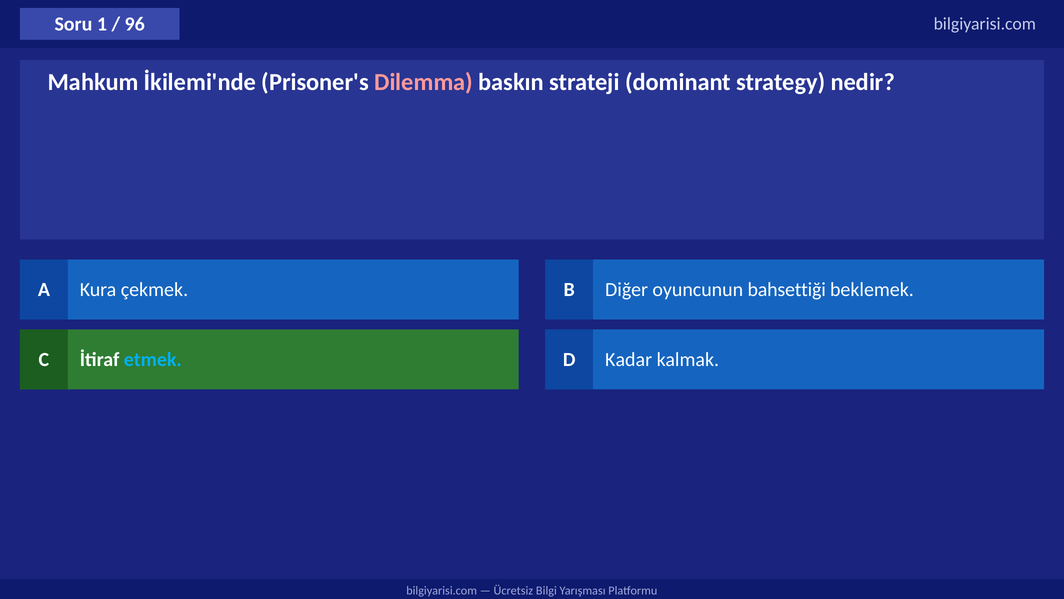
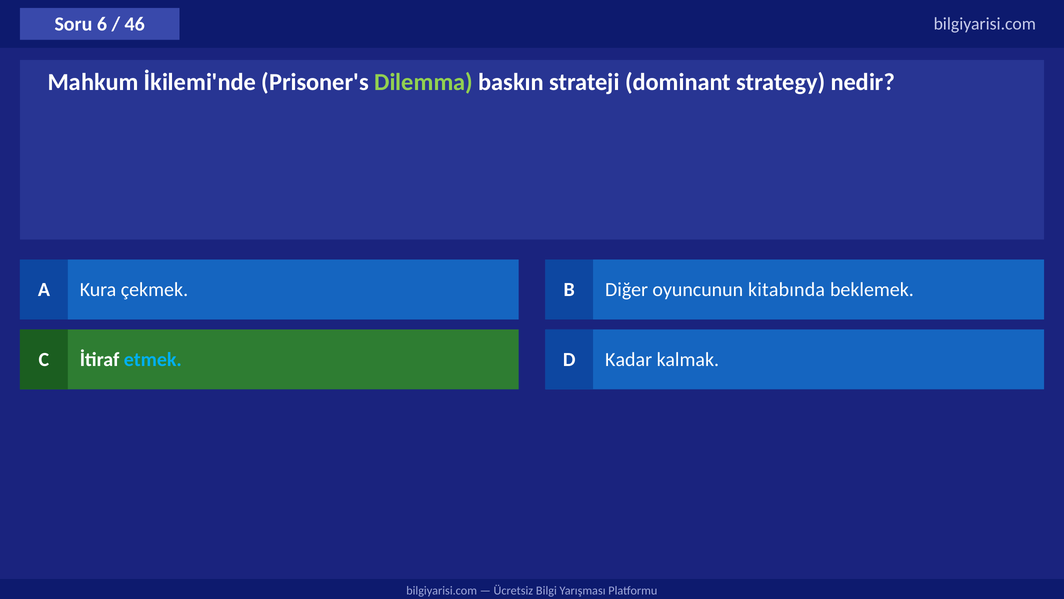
1: 1 -> 6
96: 96 -> 46
Dilemma colour: pink -> light green
bahsettiği: bahsettiği -> kitabında
